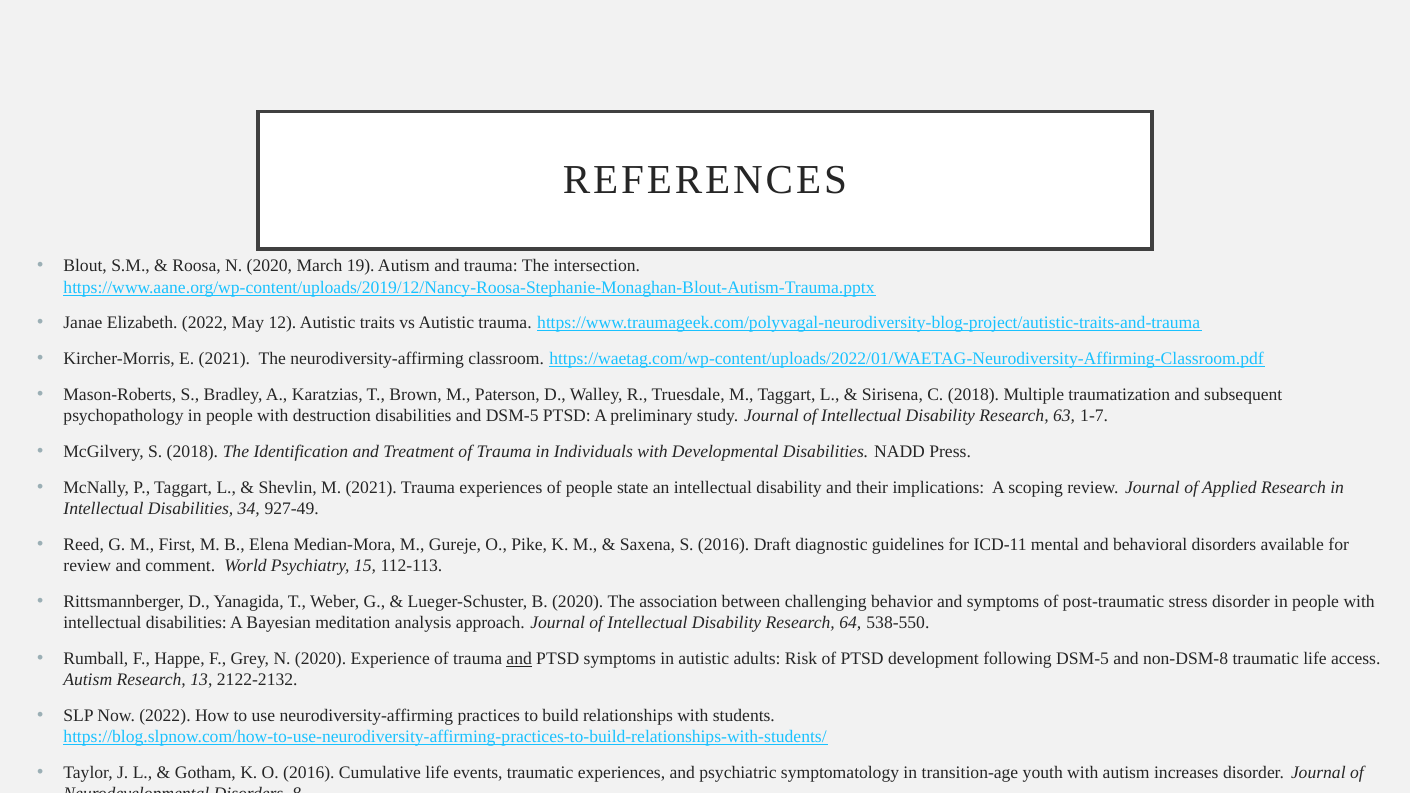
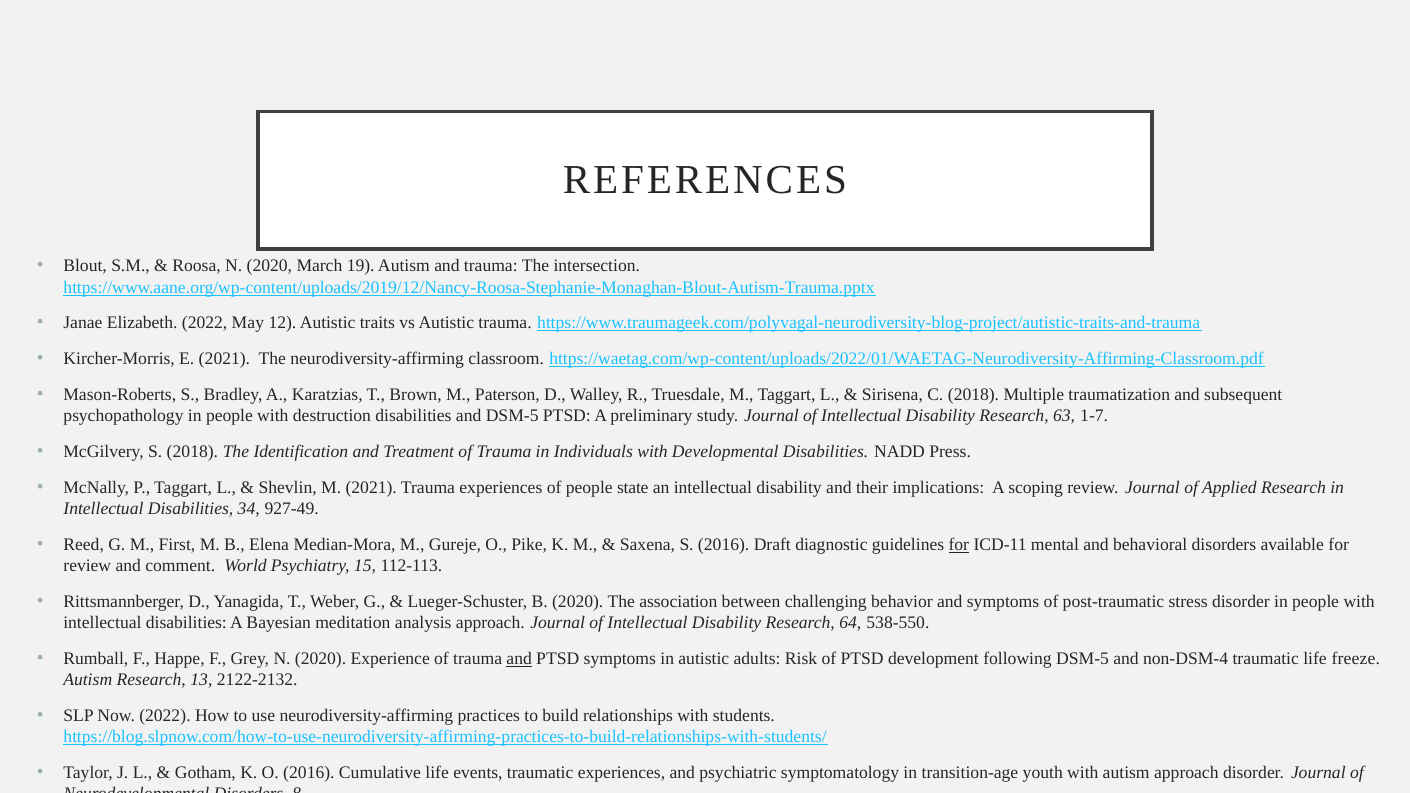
for at (959, 545) underline: none -> present
non-DSM-8: non-DSM-8 -> non-DSM-4
access: access -> freeze
autism increases: increases -> approach
